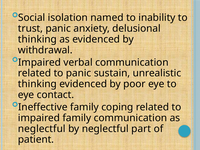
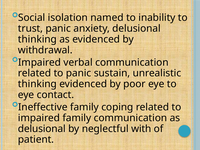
neglectful at (42, 129): neglectful -> delusional
part: part -> with
